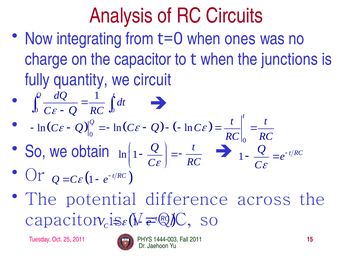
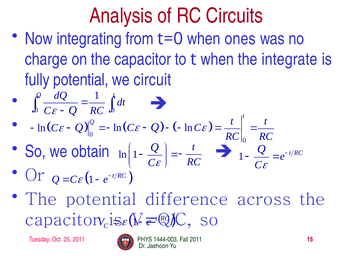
junctions: junctions -> integrate
fully quantity: quantity -> potential
